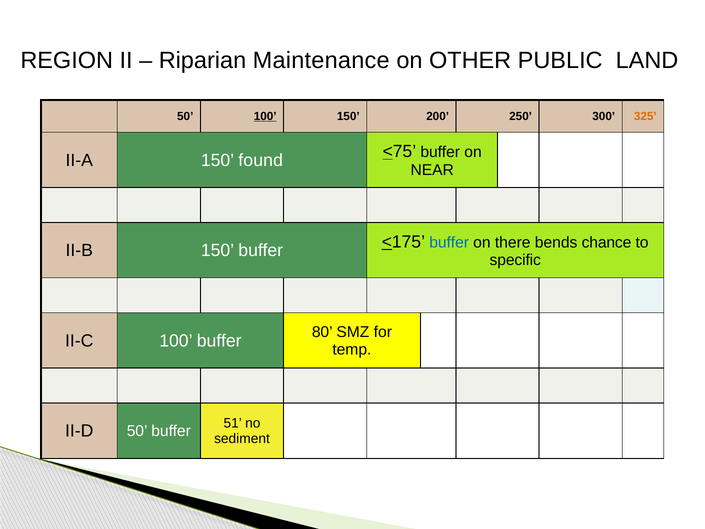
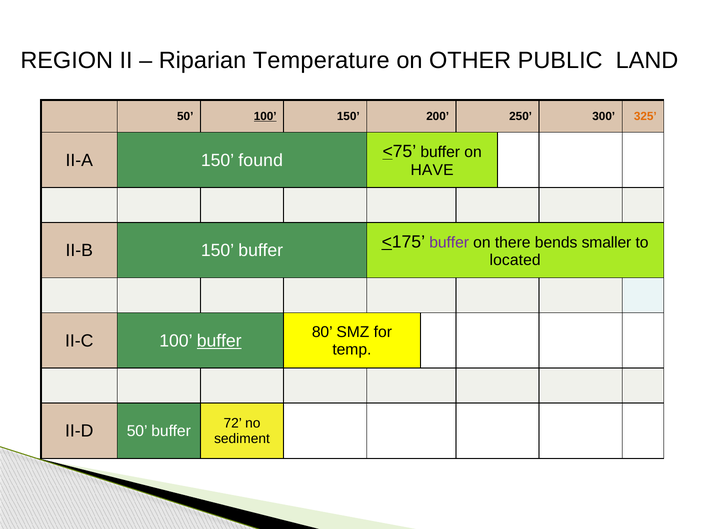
Maintenance: Maintenance -> Temperature
NEAR: NEAR -> HAVE
buffer at (449, 242) colour: blue -> purple
chance: chance -> smaller
specific: specific -> located
buffer at (219, 341) underline: none -> present
51: 51 -> 72
